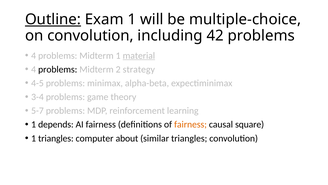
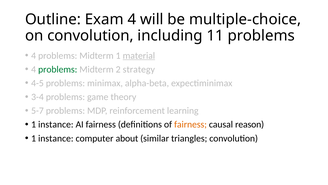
Outline underline: present -> none
Exam 1: 1 -> 4
42: 42 -> 11
problems at (58, 69) colour: black -> green
depends at (56, 124): depends -> instance
square: square -> reason
triangles at (56, 138): triangles -> instance
